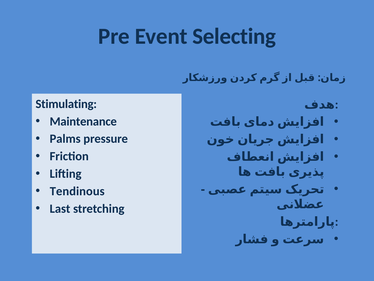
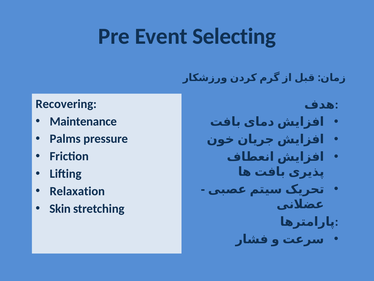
Stimulating: Stimulating -> Recovering
Tendinous: Tendinous -> Relaxation
Last: Last -> Skin
